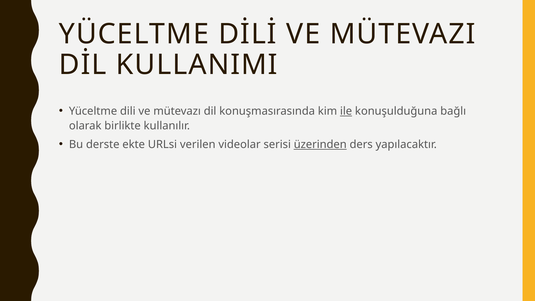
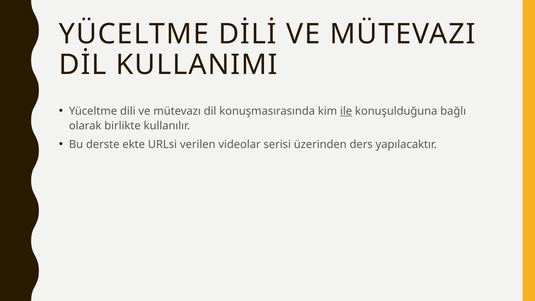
üzerinden underline: present -> none
